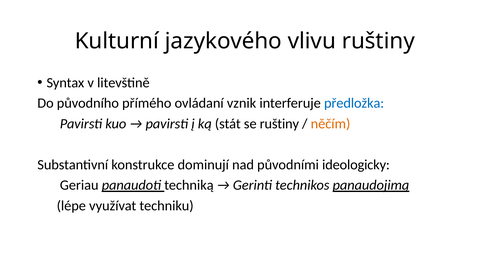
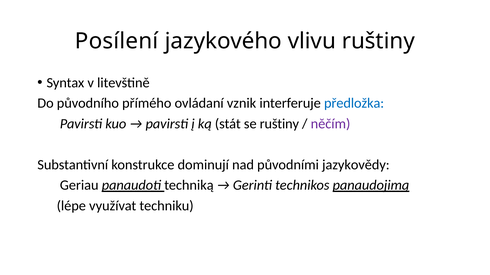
Kulturní: Kulturní -> Posílení
něčím colour: orange -> purple
ideologicky: ideologicky -> jazykovědy
